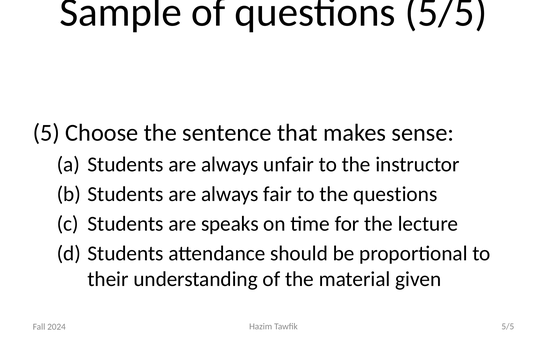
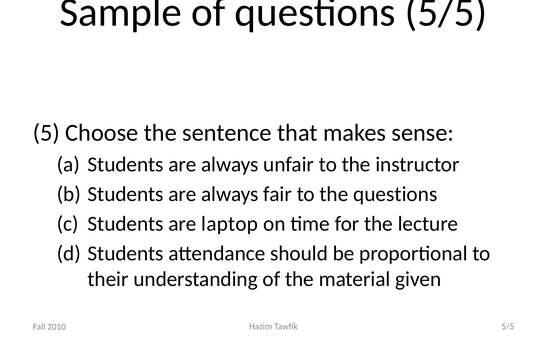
speaks: speaks -> laptop
2024: 2024 -> 2010
